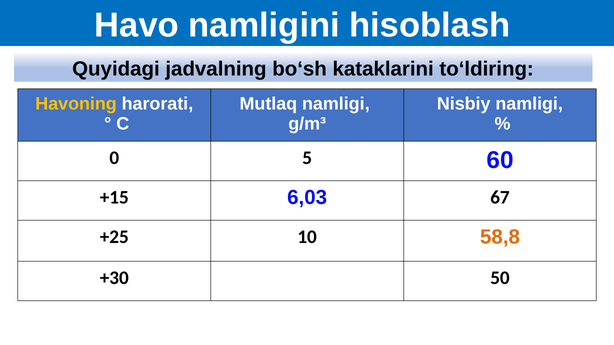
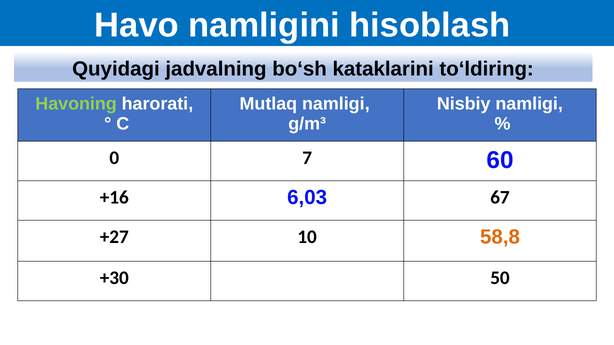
Havoning colour: yellow -> light green
5: 5 -> 7
+15: +15 -> +16
+25: +25 -> +27
